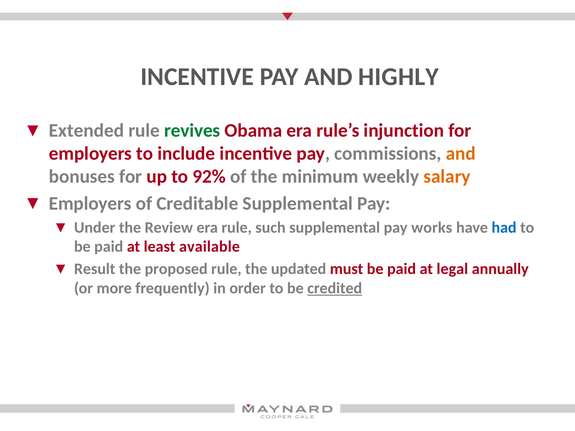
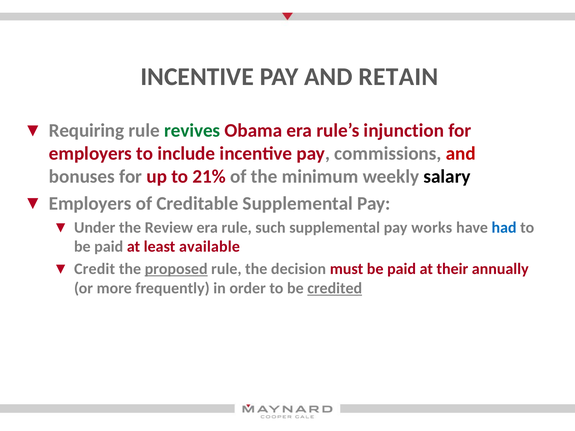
HIGHLY: HIGHLY -> RETAIN
Extended: Extended -> Requiring
and at (461, 154) colour: orange -> red
92%: 92% -> 21%
salary colour: orange -> black
Result: Result -> Credit
proposed underline: none -> present
updated: updated -> decision
legal: legal -> their
